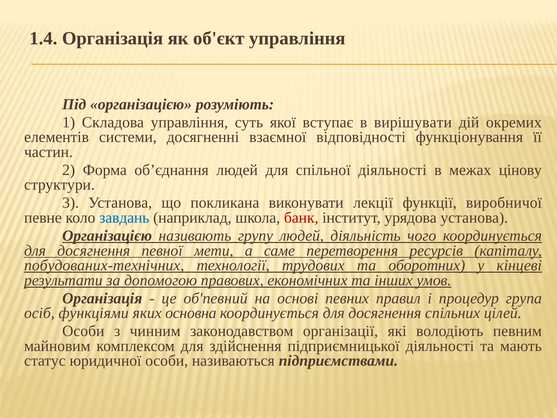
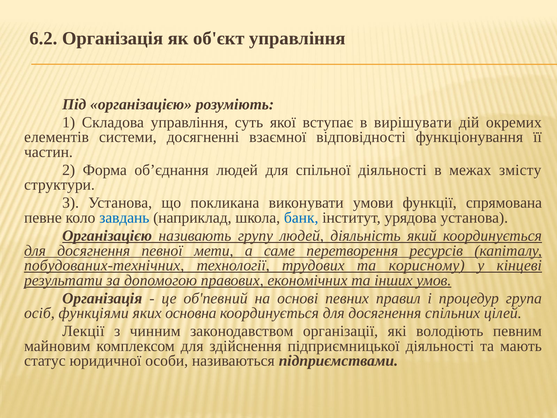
1.4: 1.4 -> 6.2
цінову: цінову -> змісту
лекції: лекції -> умови
виробничої: виробничої -> спрямована
банк colour: red -> blue
чого: чого -> який
оборотних: оборотних -> корисному
Особи at (83, 331): Особи -> Лекції
